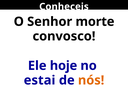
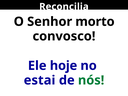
Conheceis: Conheceis -> Reconcilia
morte: morte -> morto
nós colour: orange -> green
